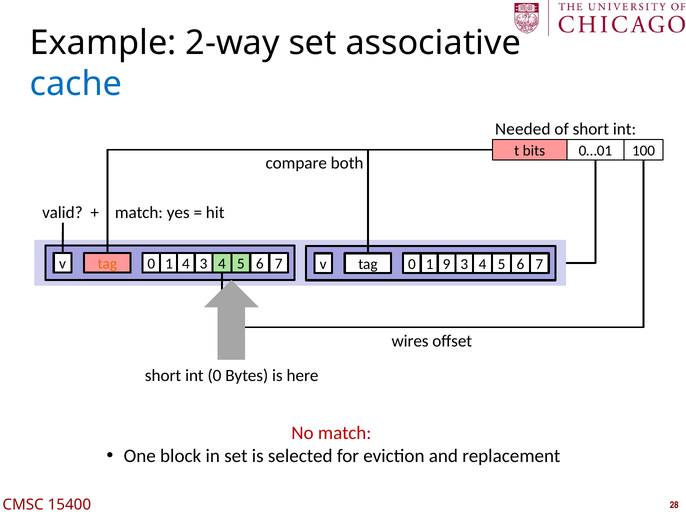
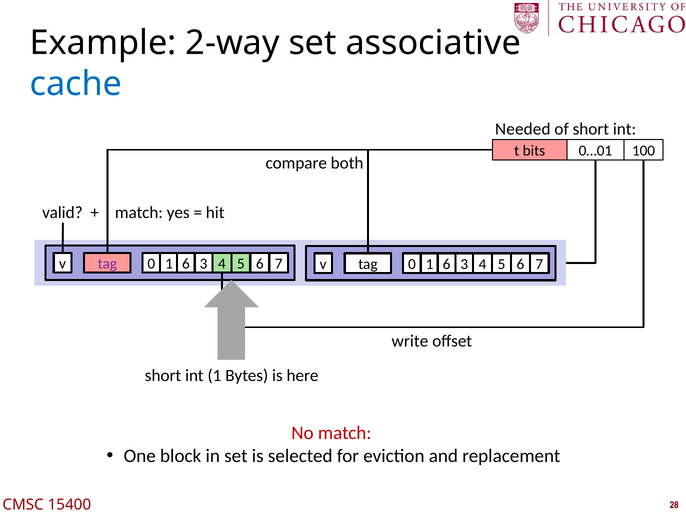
tag at (107, 264) colour: orange -> purple
4 at (186, 264): 4 -> 6
4 0 1 9: 9 -> 6
wires: wires -> write
0 at (214, 376): 0 -> 1
